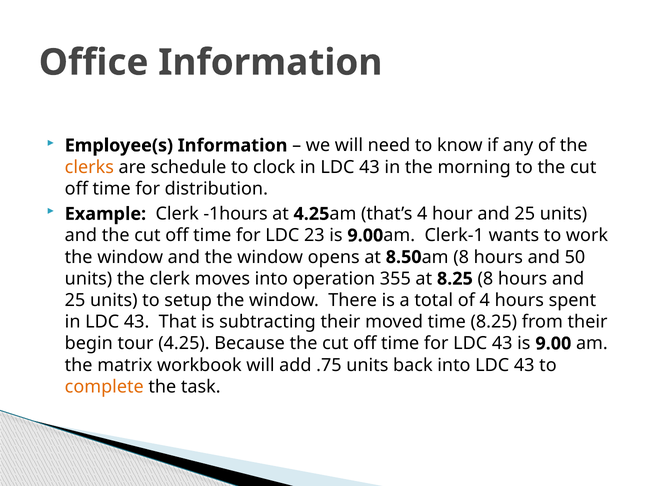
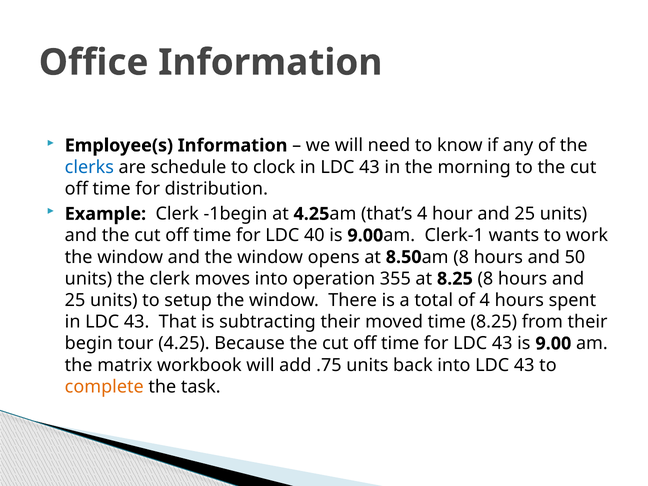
clerks colour: orange -> blue
-1hours: -1hours -> -1begin
23: 23 -> 40
